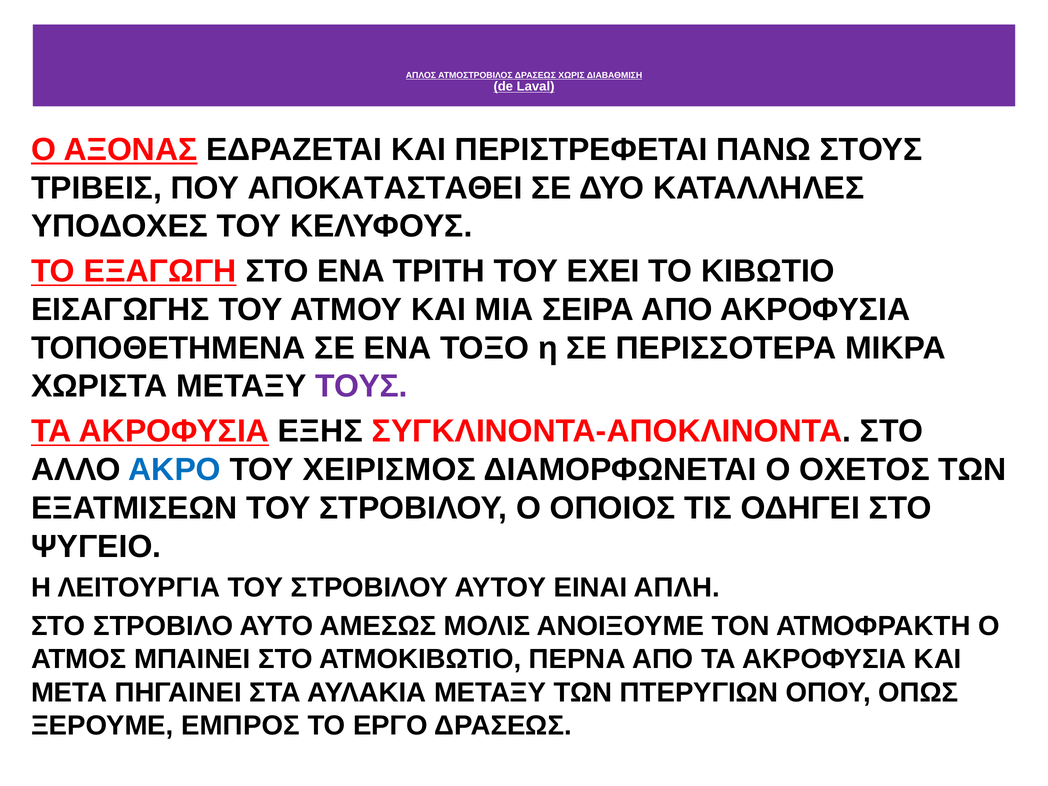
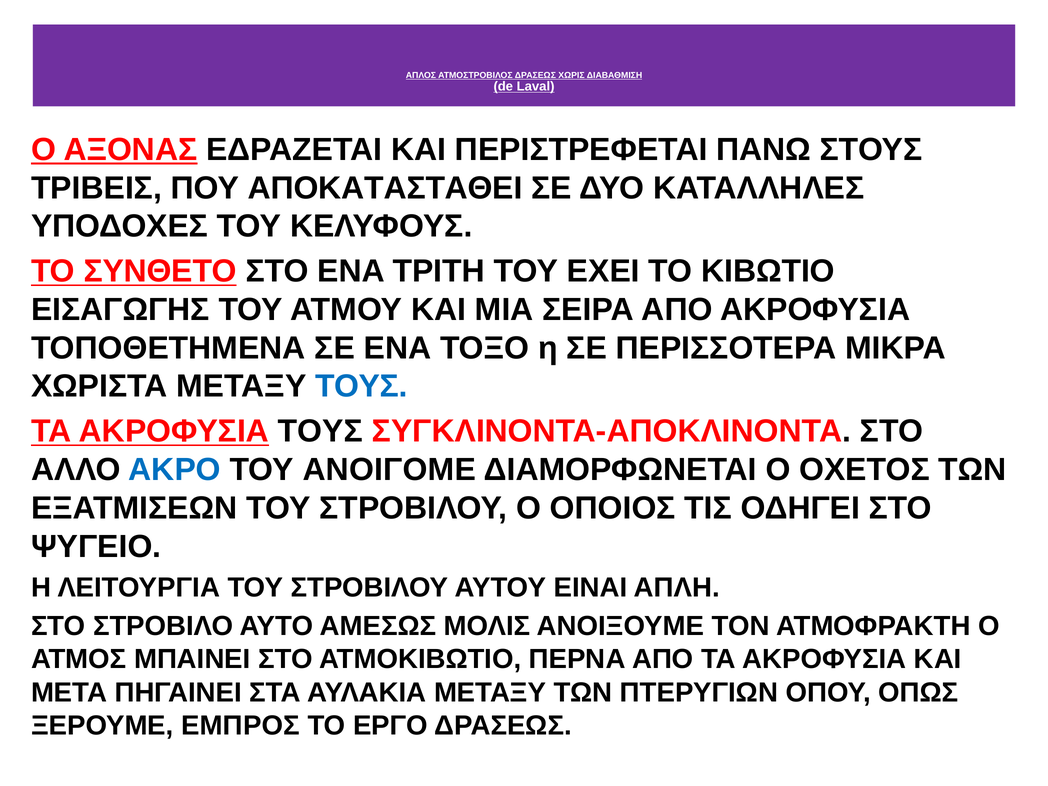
ΕΞΑΓΩΓΗ: ΕΞΑΓΩΓΗ -> ΣΥΝΘΕΤΟ
ΤΟΥΣ at (361, 386) colour: purple -> blue
ΑΚΡΟΦΥΣΙΑ ΕΞΗΣ: ΕΞΗΣ -> ΤΟΥΣ
ΧΕΙΡΙΣΜΟΣ: ΧΕΙΡΙΣΜΟΣ -> ΑΝΟΙΓΟΜΕ
